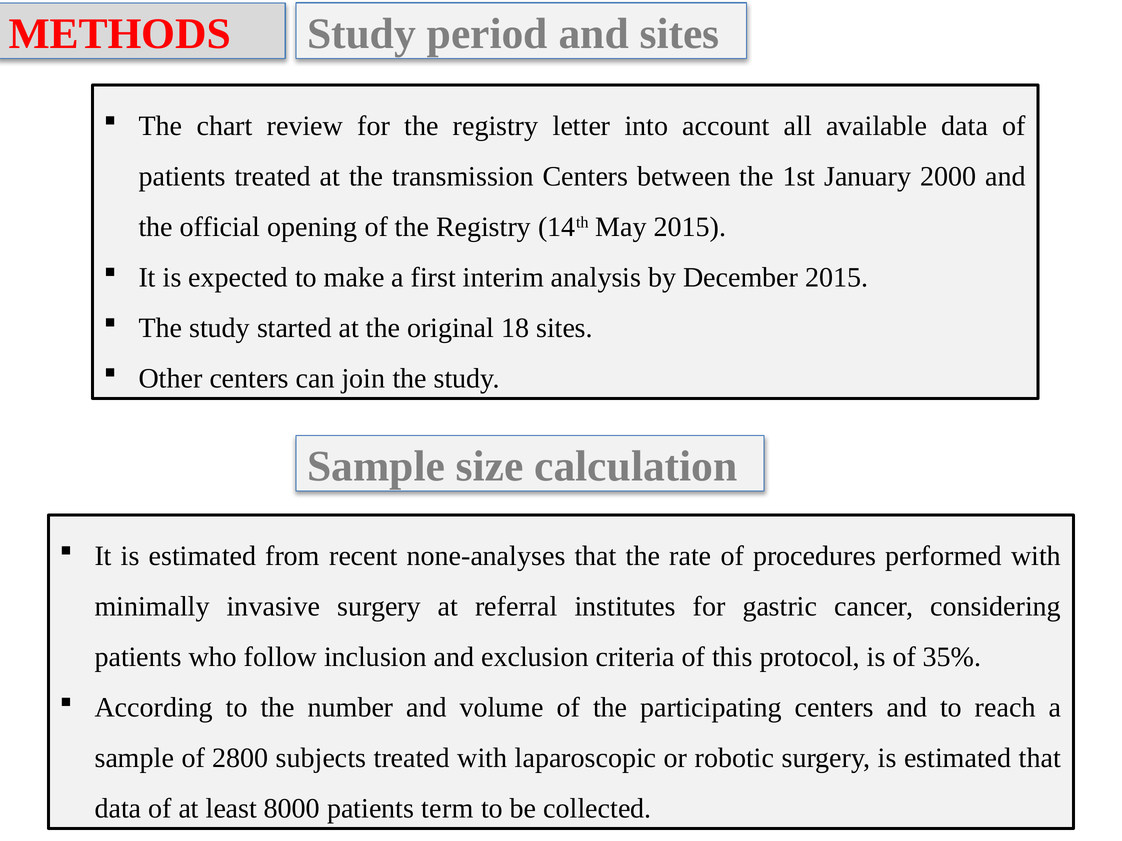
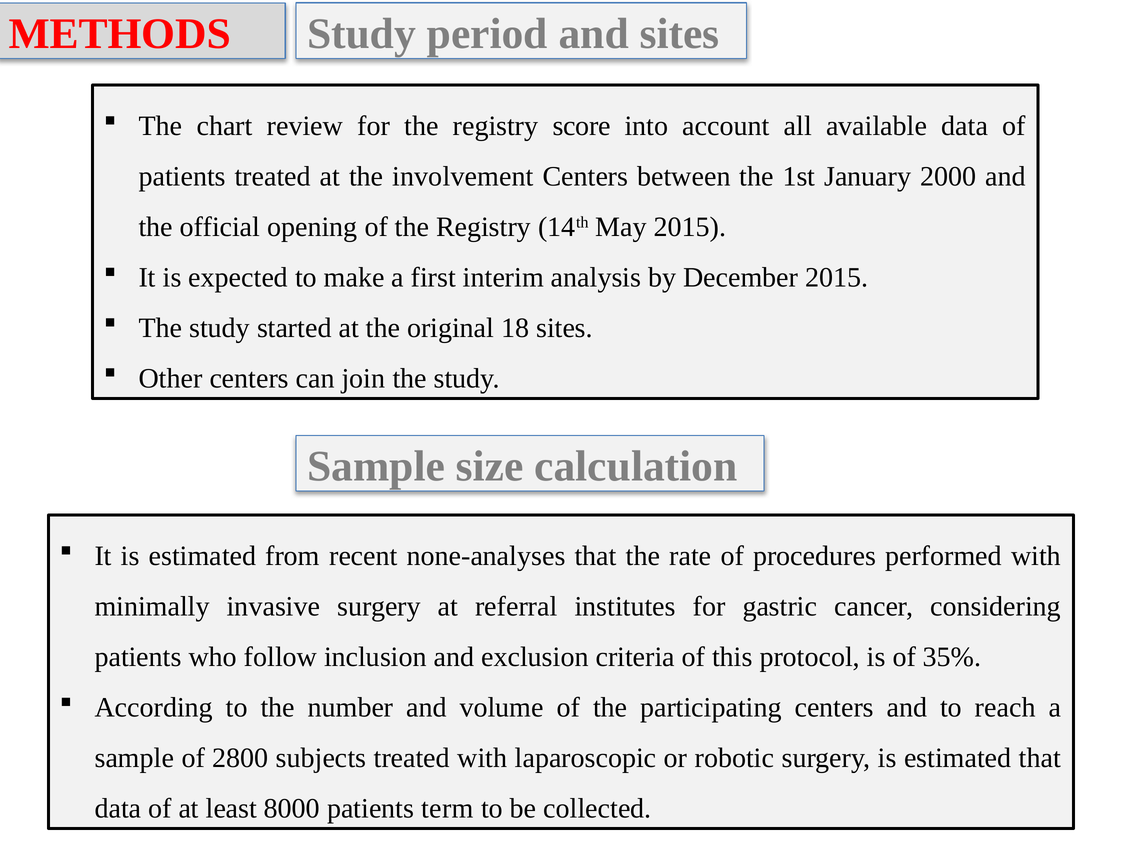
letter: letter -> score
transmission: transmission -> involvement
